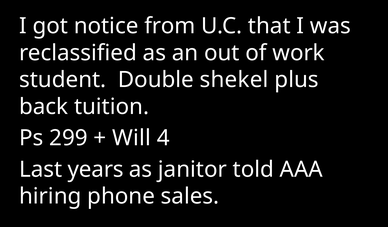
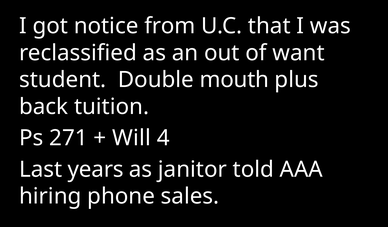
work: work -> want
shekel: shekel -> mouth
299: 299 -> 271
